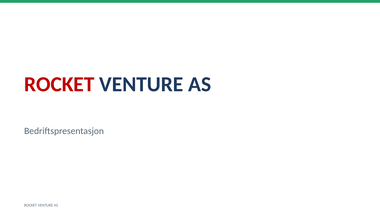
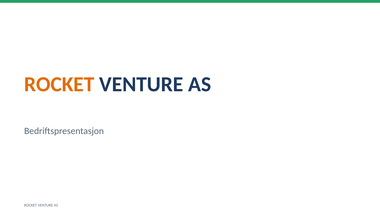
ROCKET at (59, 84) colour: red -> orange
